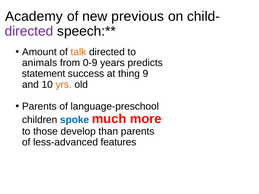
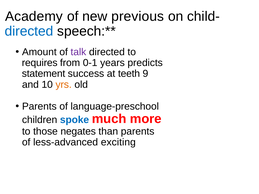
directed at (29, 31) colour: purple -> blue
talk colour: orange -> purple
animals: animals -> requires
0-9: 0-9 -> 0-1
thing: thing -> teeth
develop: develop -> negates
features: features -> exciting
